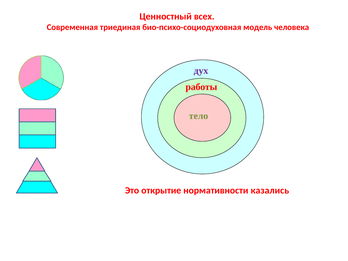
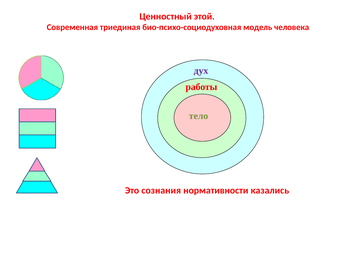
всех: всех -> этой
открытие: открытие -> сознания
